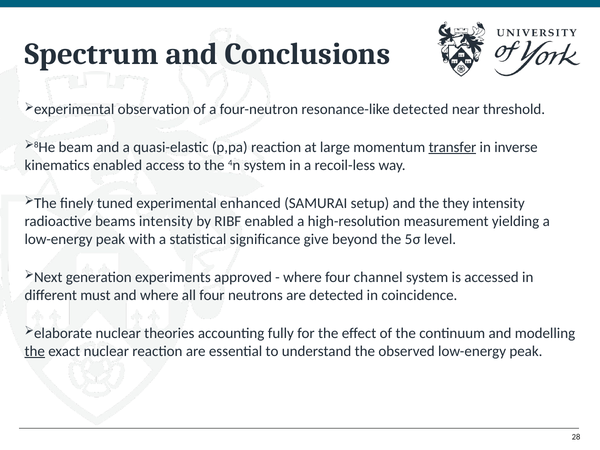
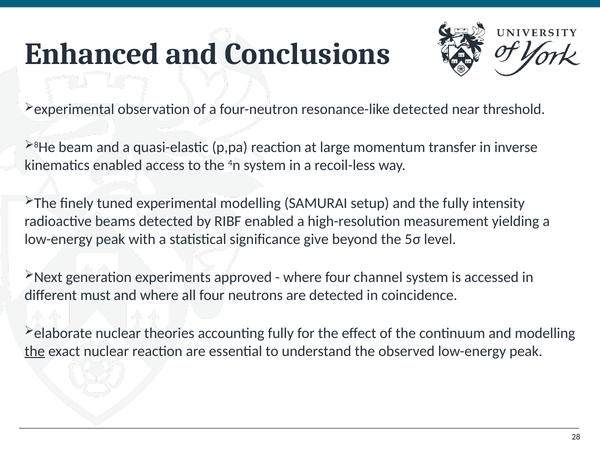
Spectrum: Spectrum -> Enhanced
transfer underline: present -> none
experimental enhanced: enhanced -> modelling
the they: they -> fully
beams intensity: intensity -> detected
